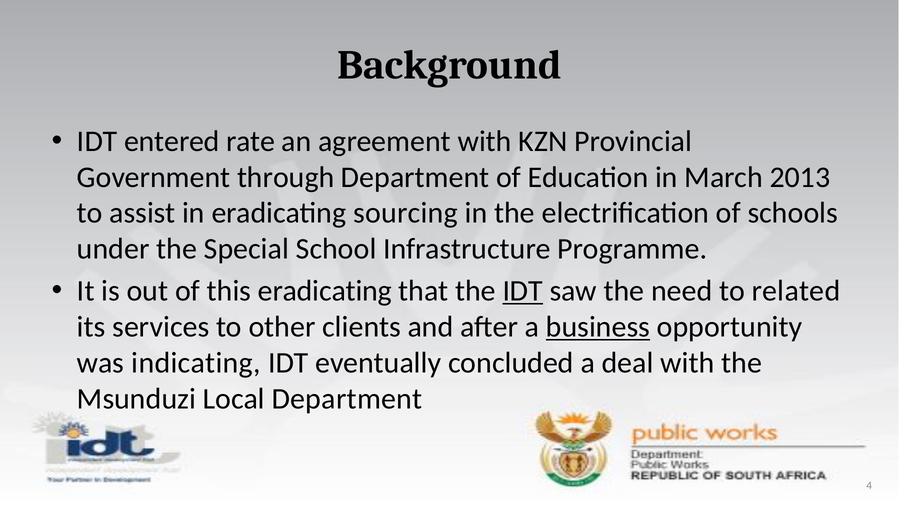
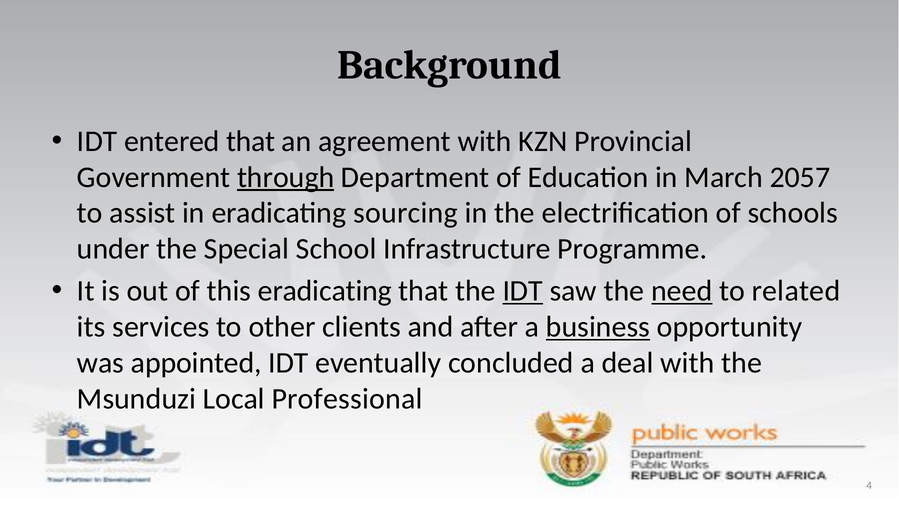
entered rate: rate -> that
through underline: none -> present
2013: 2013 -> 2057
need underline: none -> present
indicating: indicating -> appointed
Local Department: Department -> Professional
